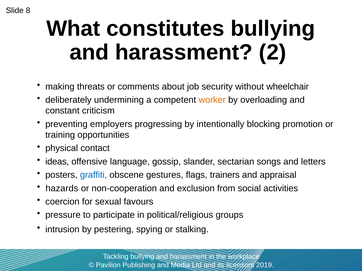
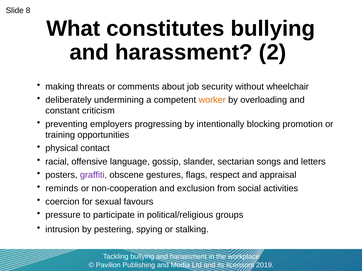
ideas: ideas -> racial
graffiti colour: blue -> purple
trainers: trainers -> respect
hazards: hazards -> reminds
